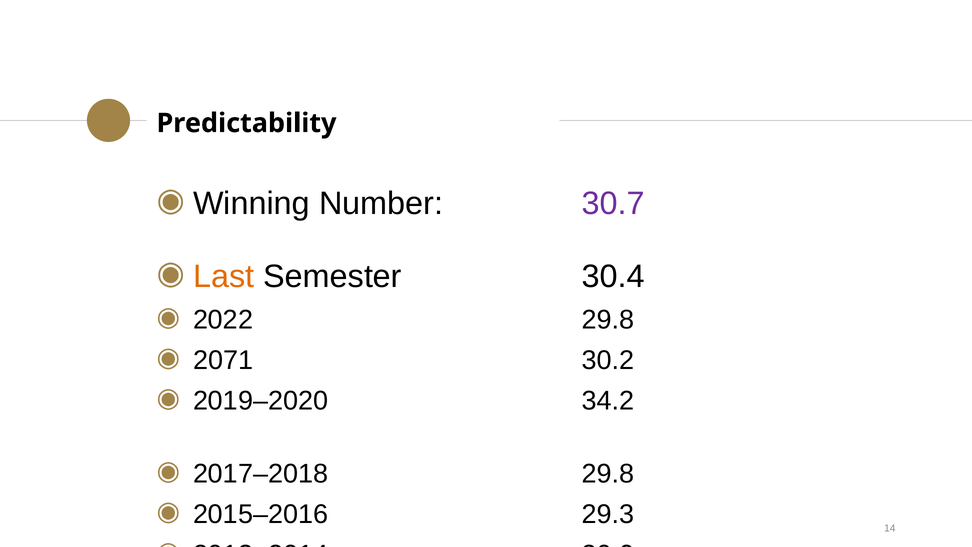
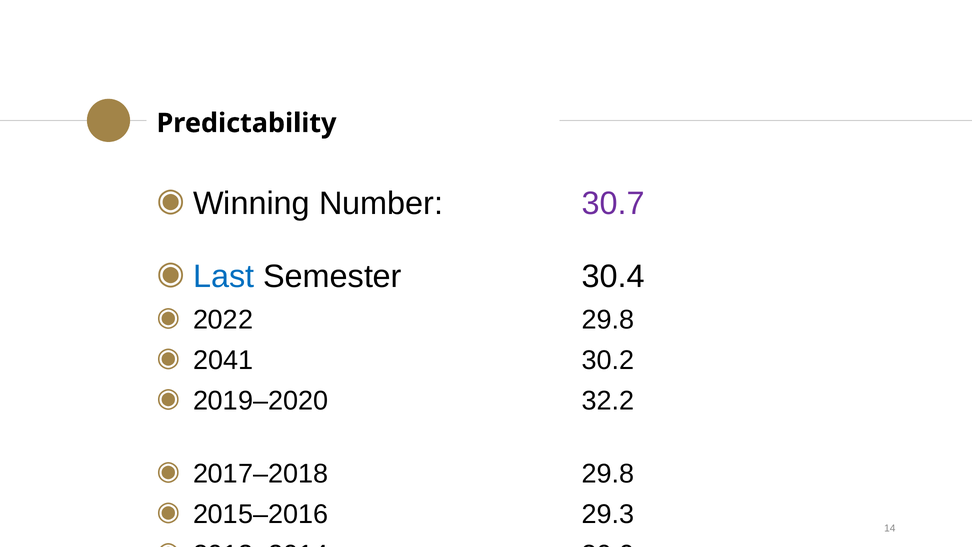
Last colour: orange -> blue
2071: 2071 -> 2041
34.2: 34.2 -> 32.2
